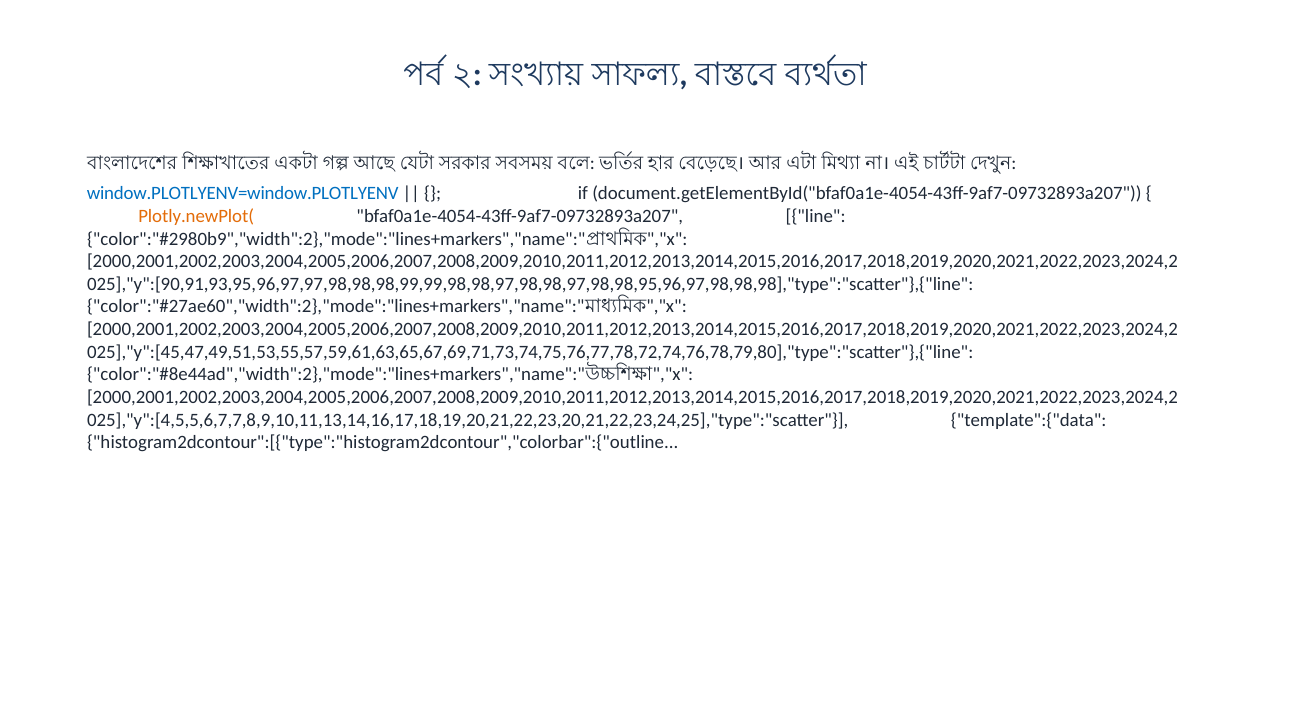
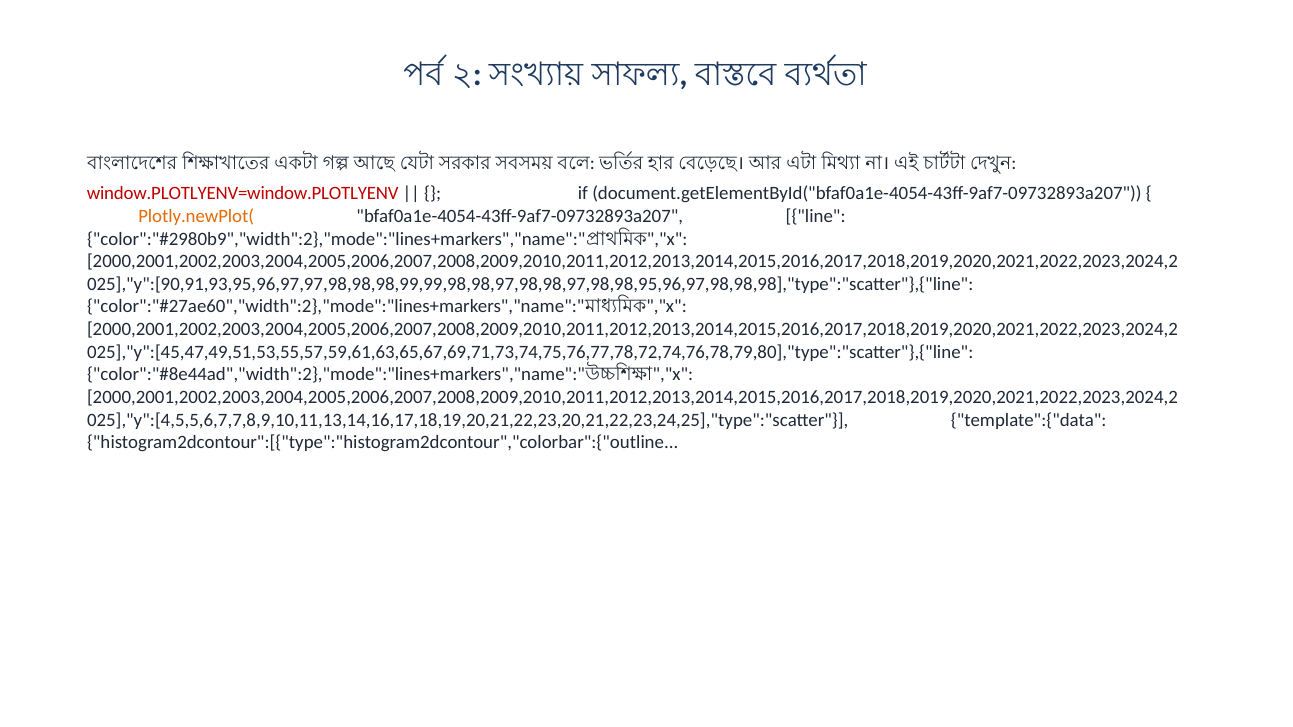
window.PLOTLYENV=window.PLOTLYENV colour: blue -> red
